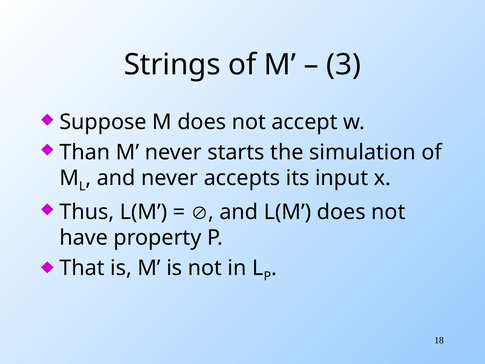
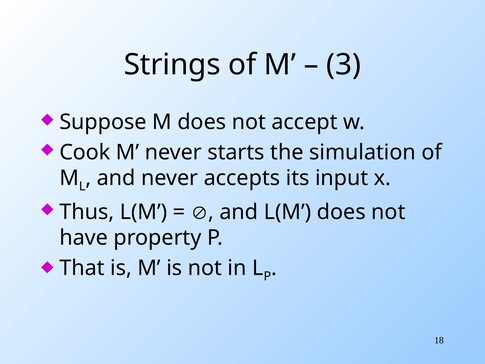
Than: Than -> Cook
